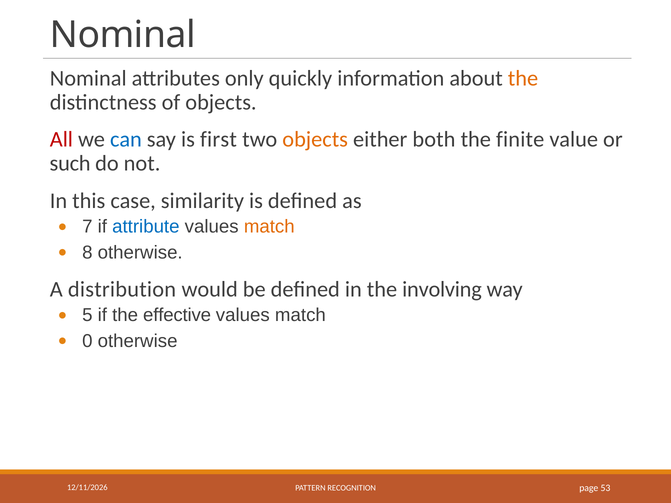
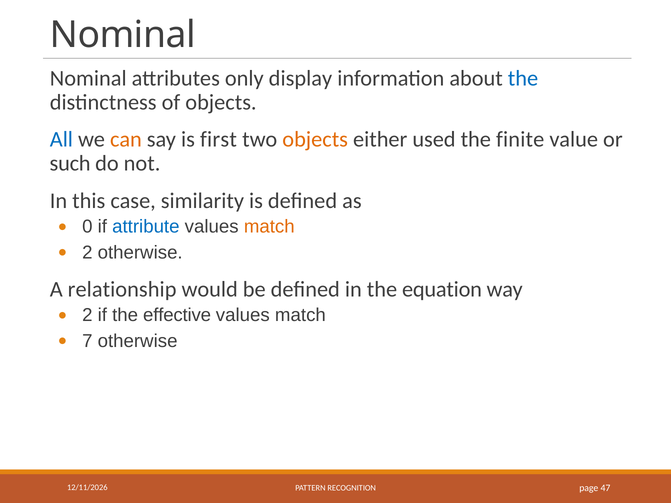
quickly: quickly -> display
the at (523, 78) colour: orange -> blue
All colour: red -> blue
can colour: blue -> orange
both: both -> used
7: 7 -> 0
8 at (87, 253): 8 -> 2
distribution: distribution -> relationship
involving: involving -> equation
5 at (87, 315): 5 -> 2
0: 0 -> 7
53: 53 -> 47
